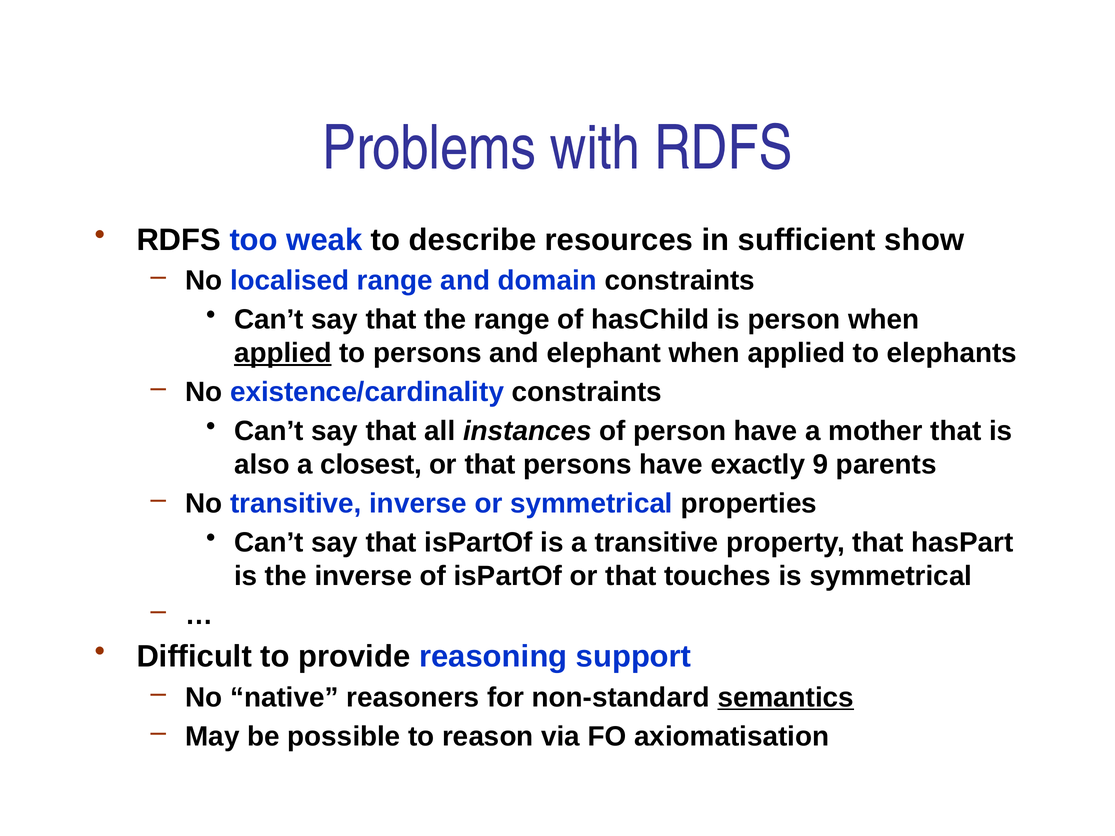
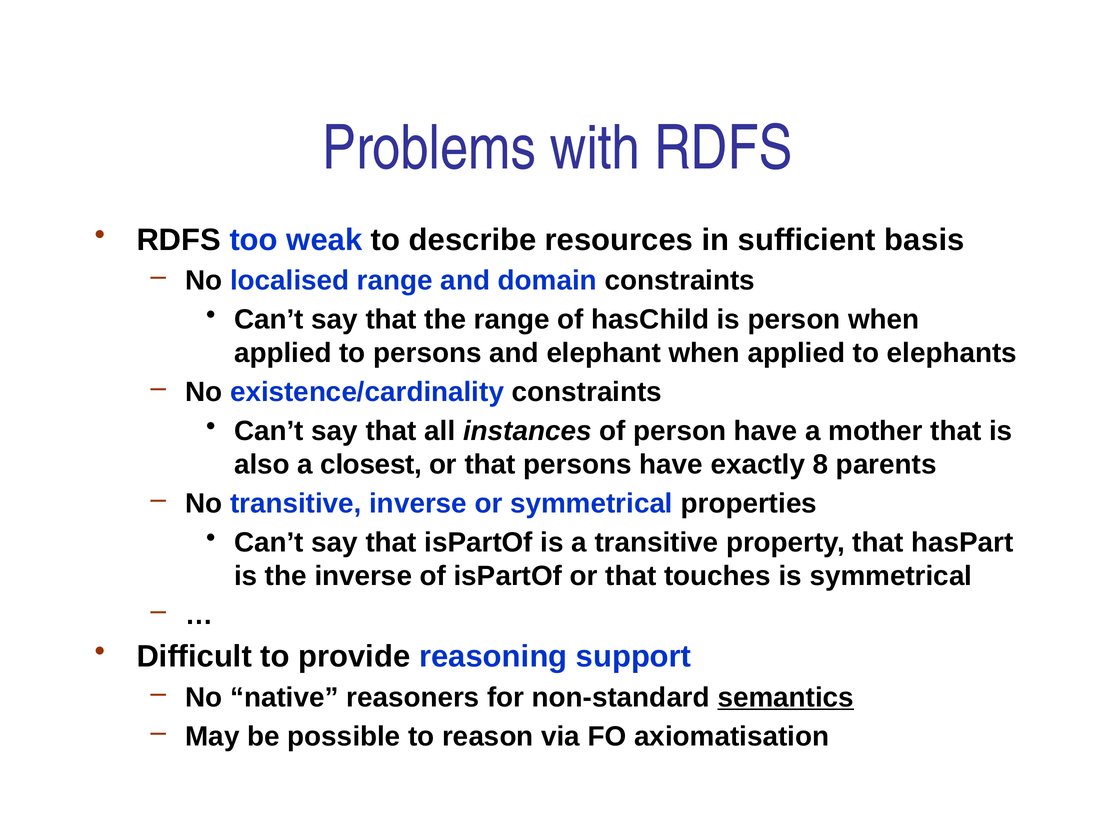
show: show -> basis
applied at (283, 353) underline: present -> none
9: 9 -> 8
